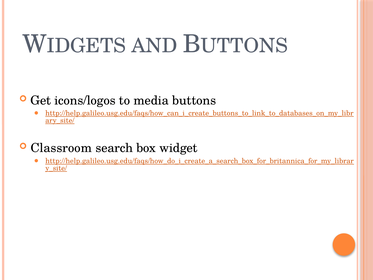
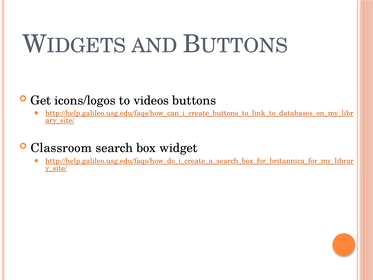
media: media -> videos
